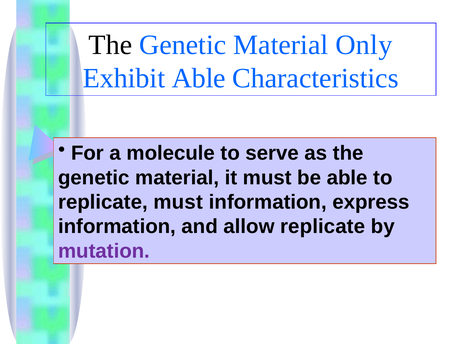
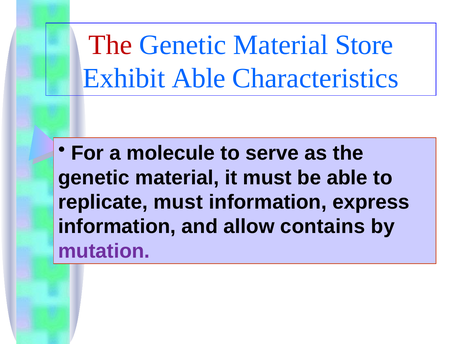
The at (110, 45) colour: black -> red
Only: Only -> Store
allow replicate: replicate -> contains
